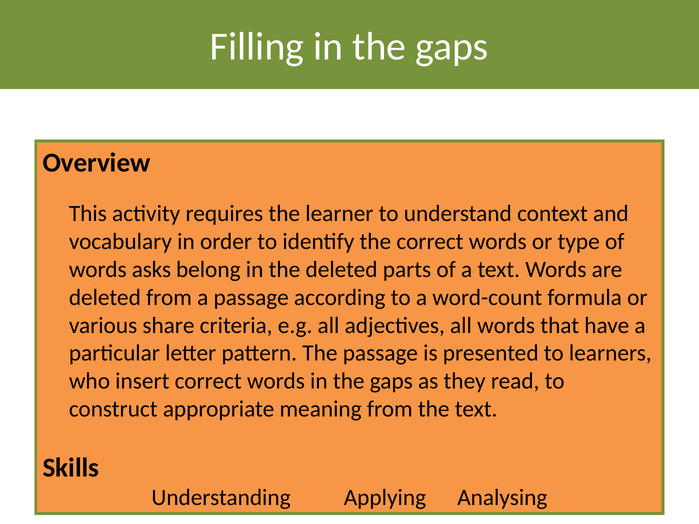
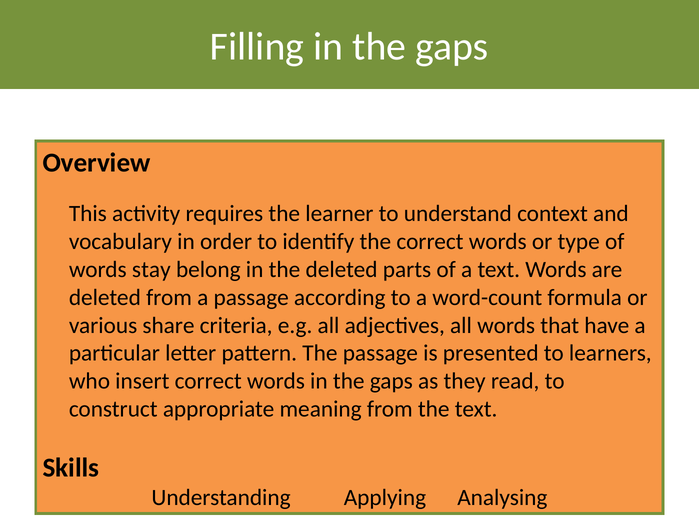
asks: asks -> stay
